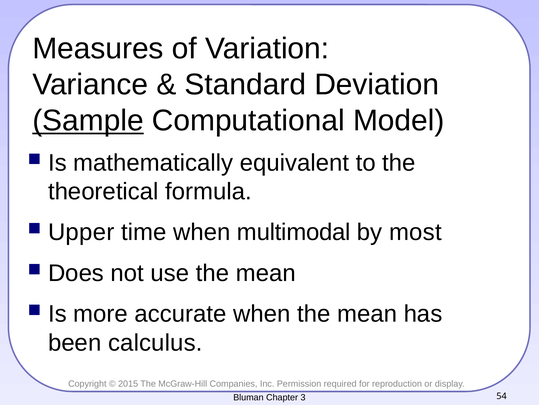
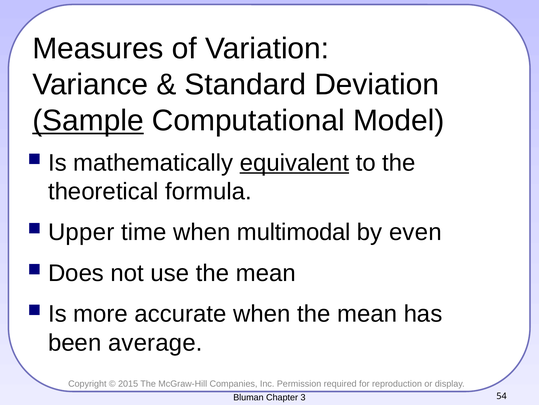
equivalent underline: none -> present
most: most -> even
calculus: calculus -> average
